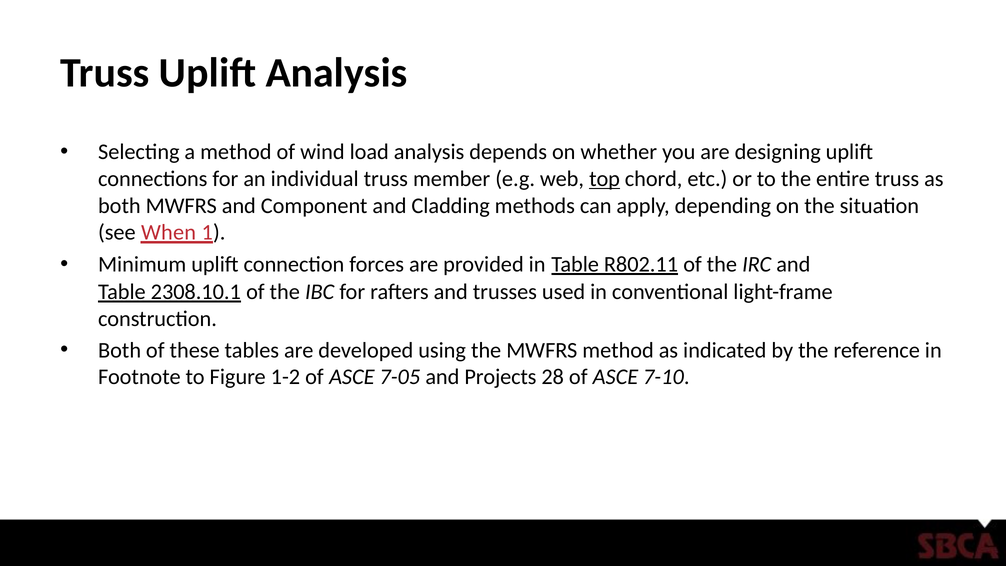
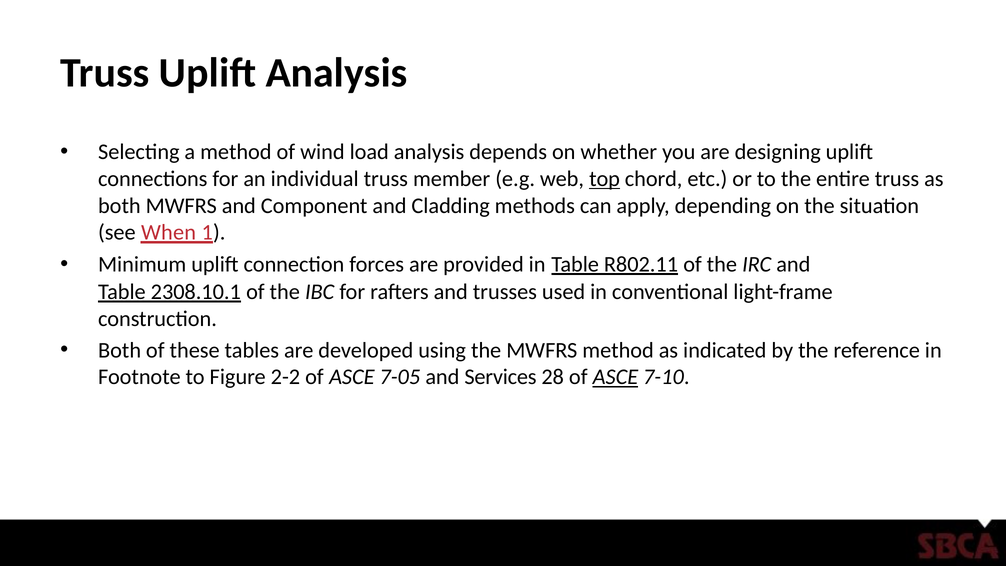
1-2: 1-2 -> 2-2
Projects: Projects -> Services
ASCE at (615, 377) underline: none -> present
